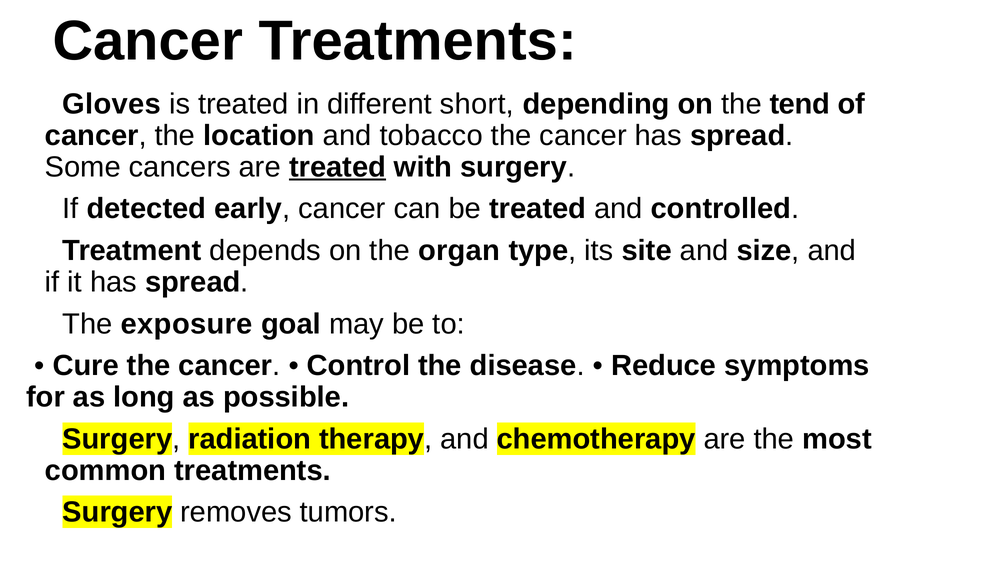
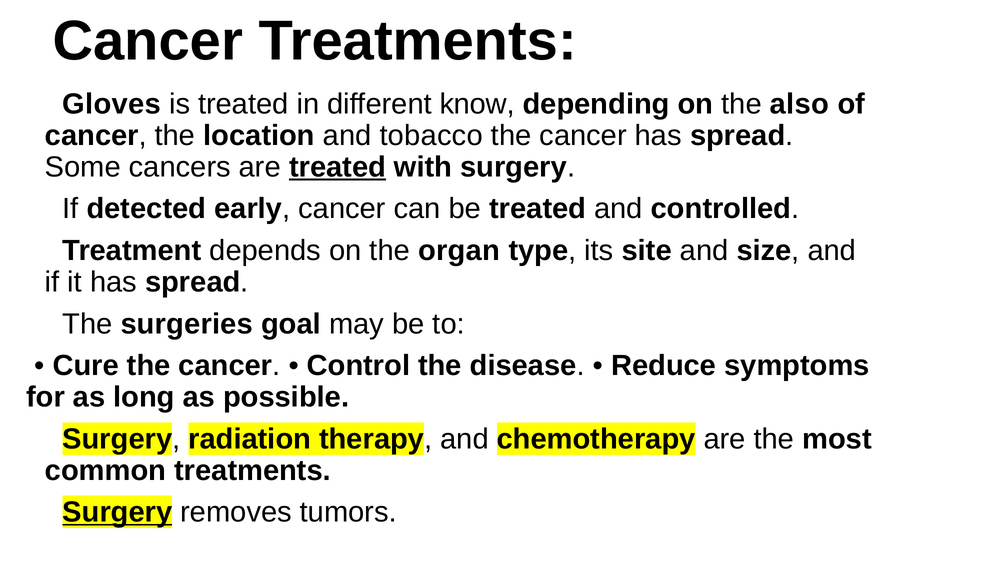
short: short -> know
tend: tend -> also
exposure: exposure -> surgeries
Surgery at (117, 512) underline: none -> present
